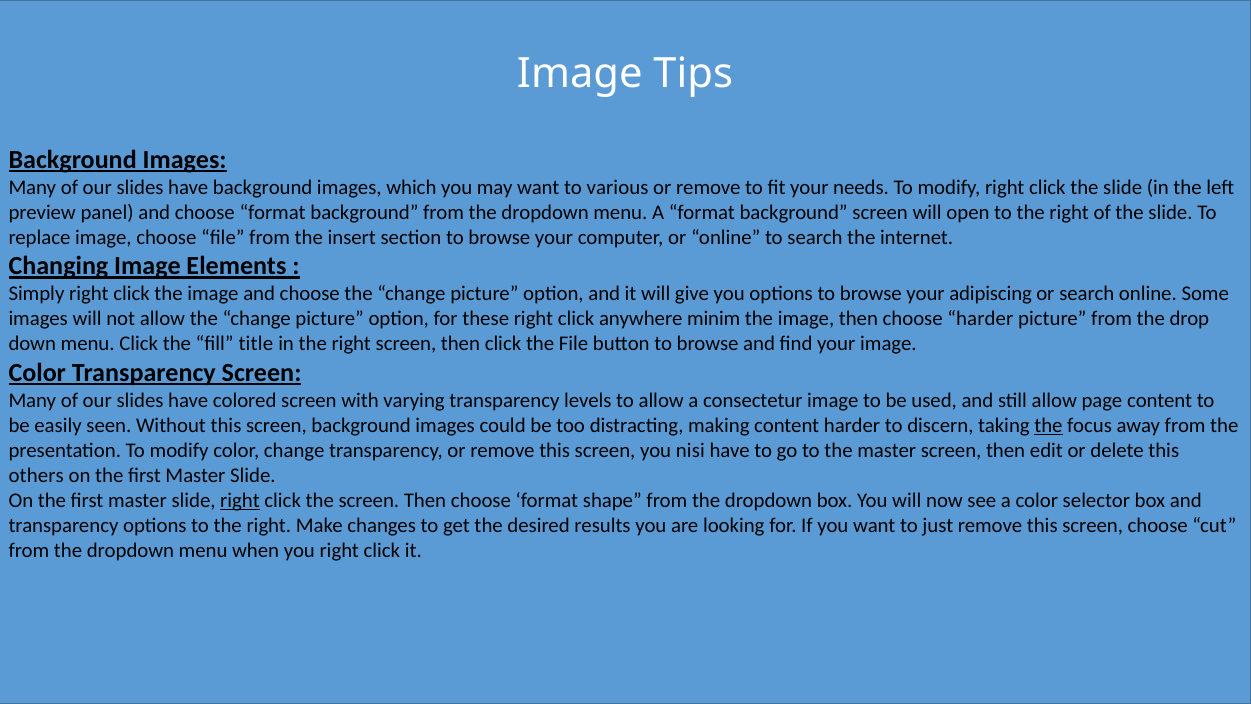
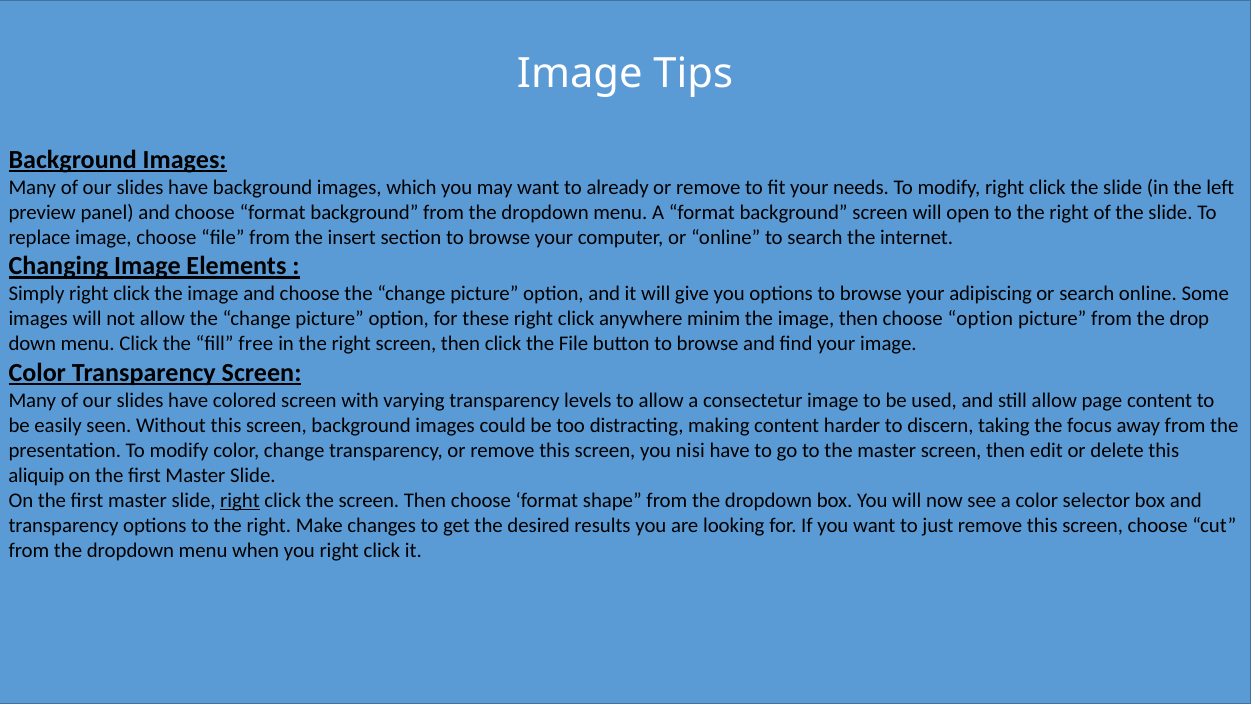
various: various -> already
choose harder: harder -> option
title: title -> free
the at (1048, 425) underline: present -> none
others: others -> aliquip
